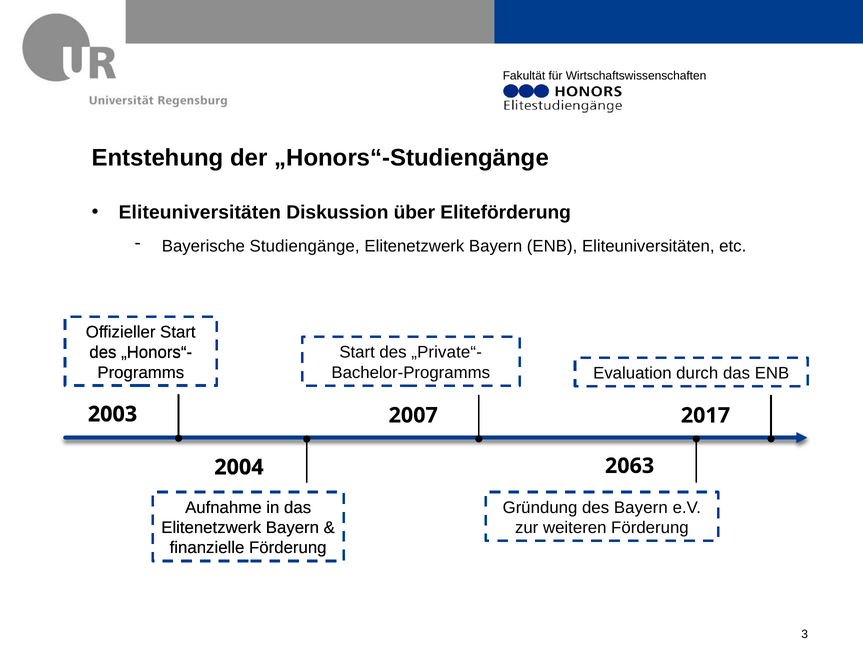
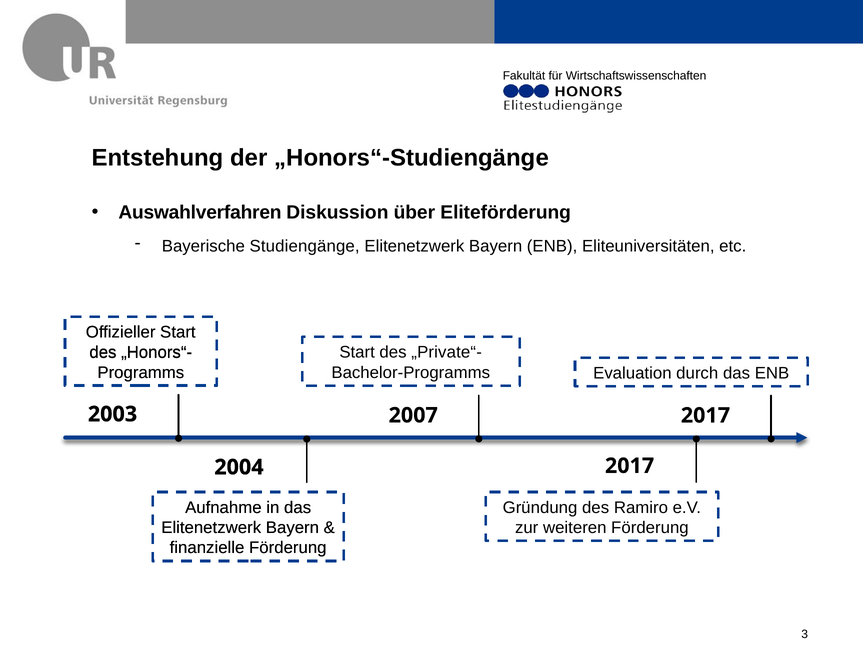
Eliteuniversitäten at (200, 213): Eliteuniversitäten -> Auswahlverfahren
2063 at (630, 466): 2063 -> 2017
des Bayern: Bayern -> Ramiro
